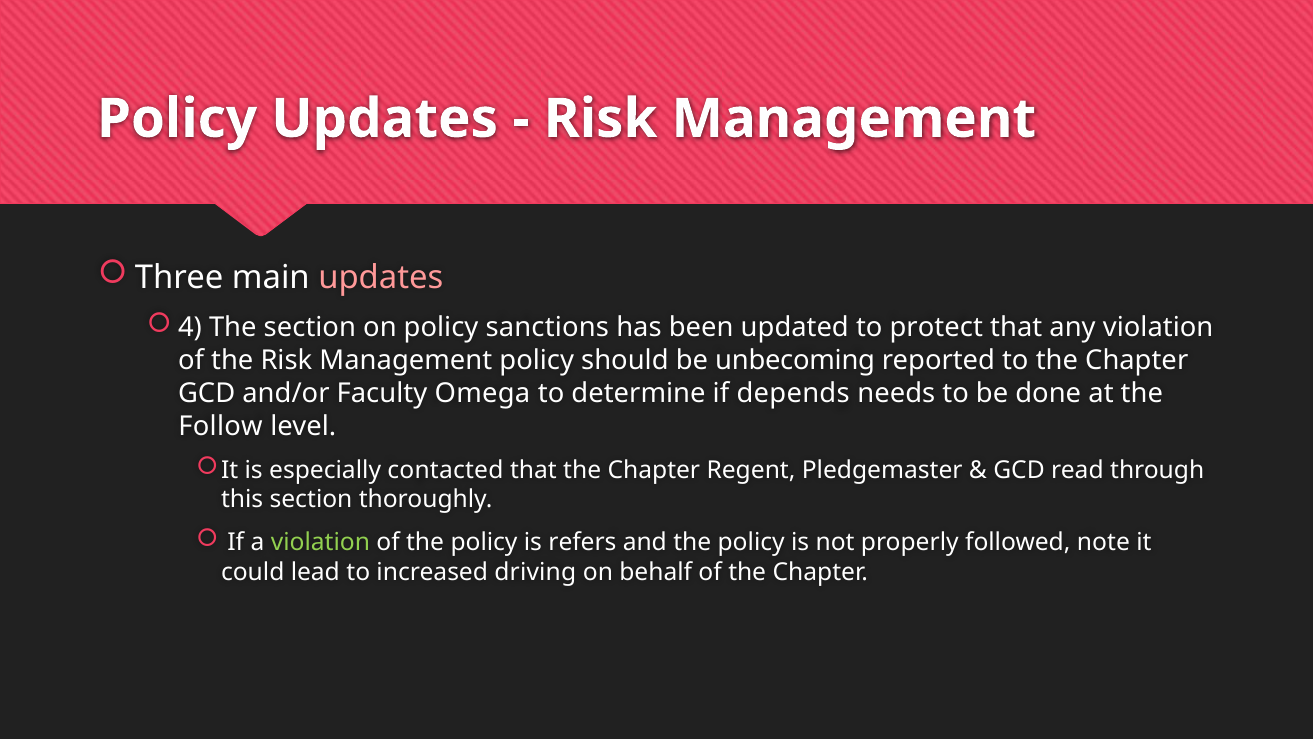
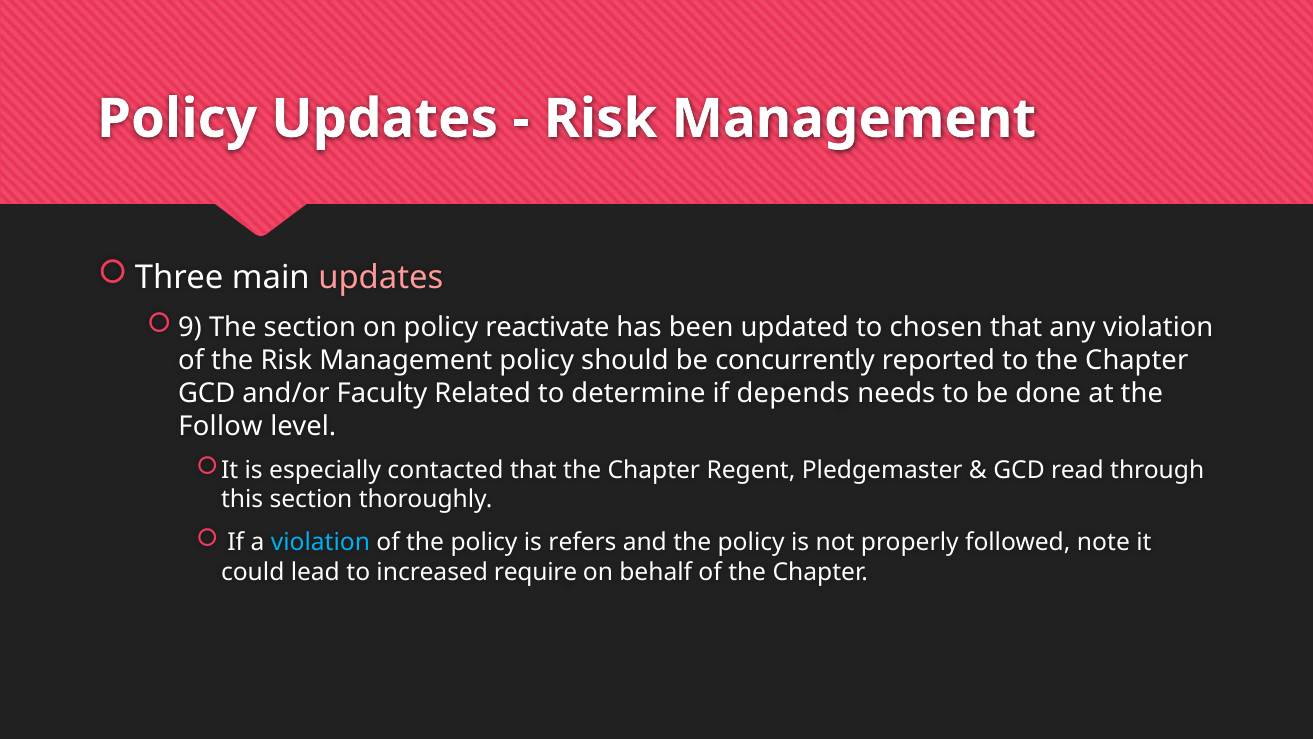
4: 4 -> 9
sanctions: sanctions -> reactivate
protect: protect -> chosen
unbecoming: unbecoming -> concurrently
Omega: Omega -> Related
violation at (320, 542) colour: light green -> light blue
driving: driving -> require
